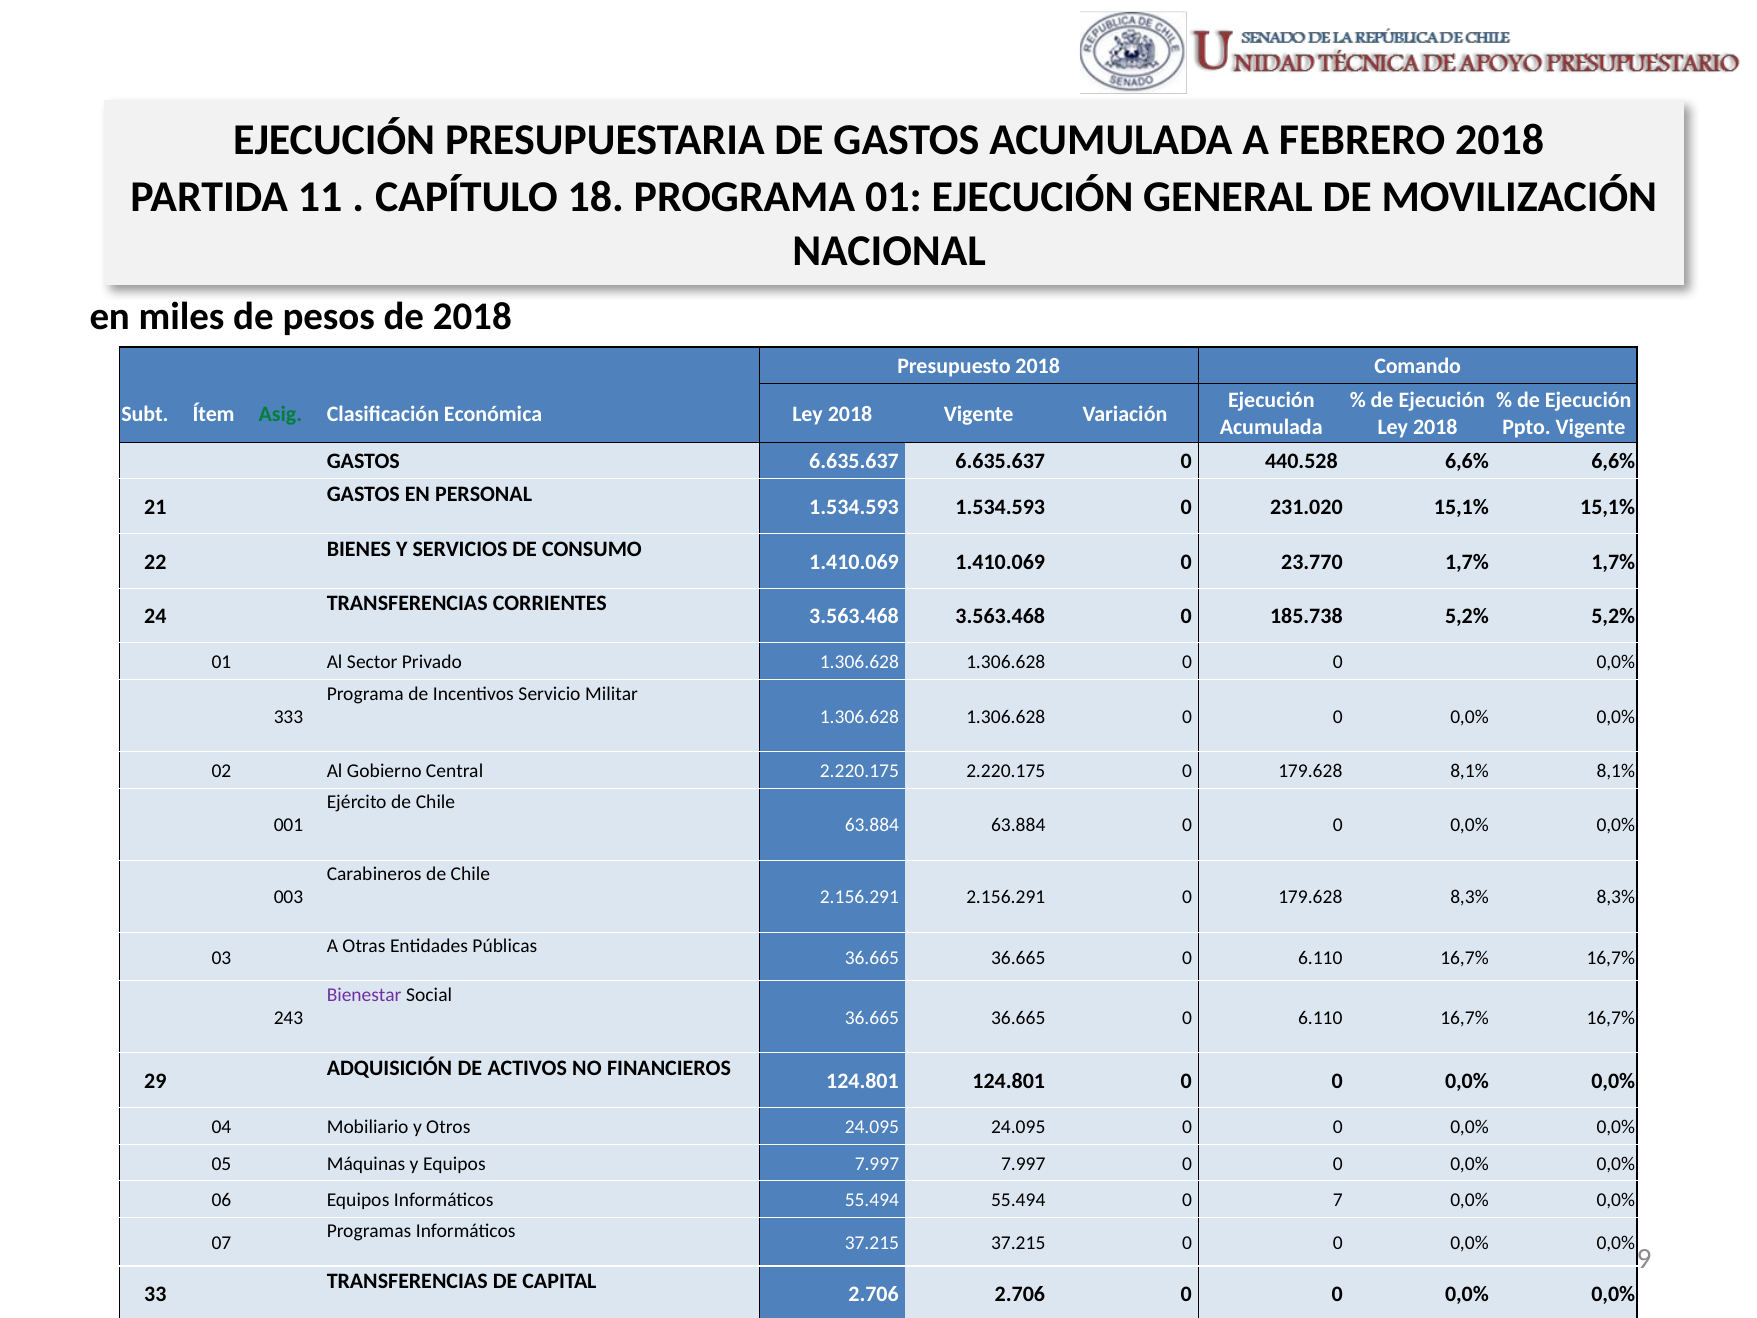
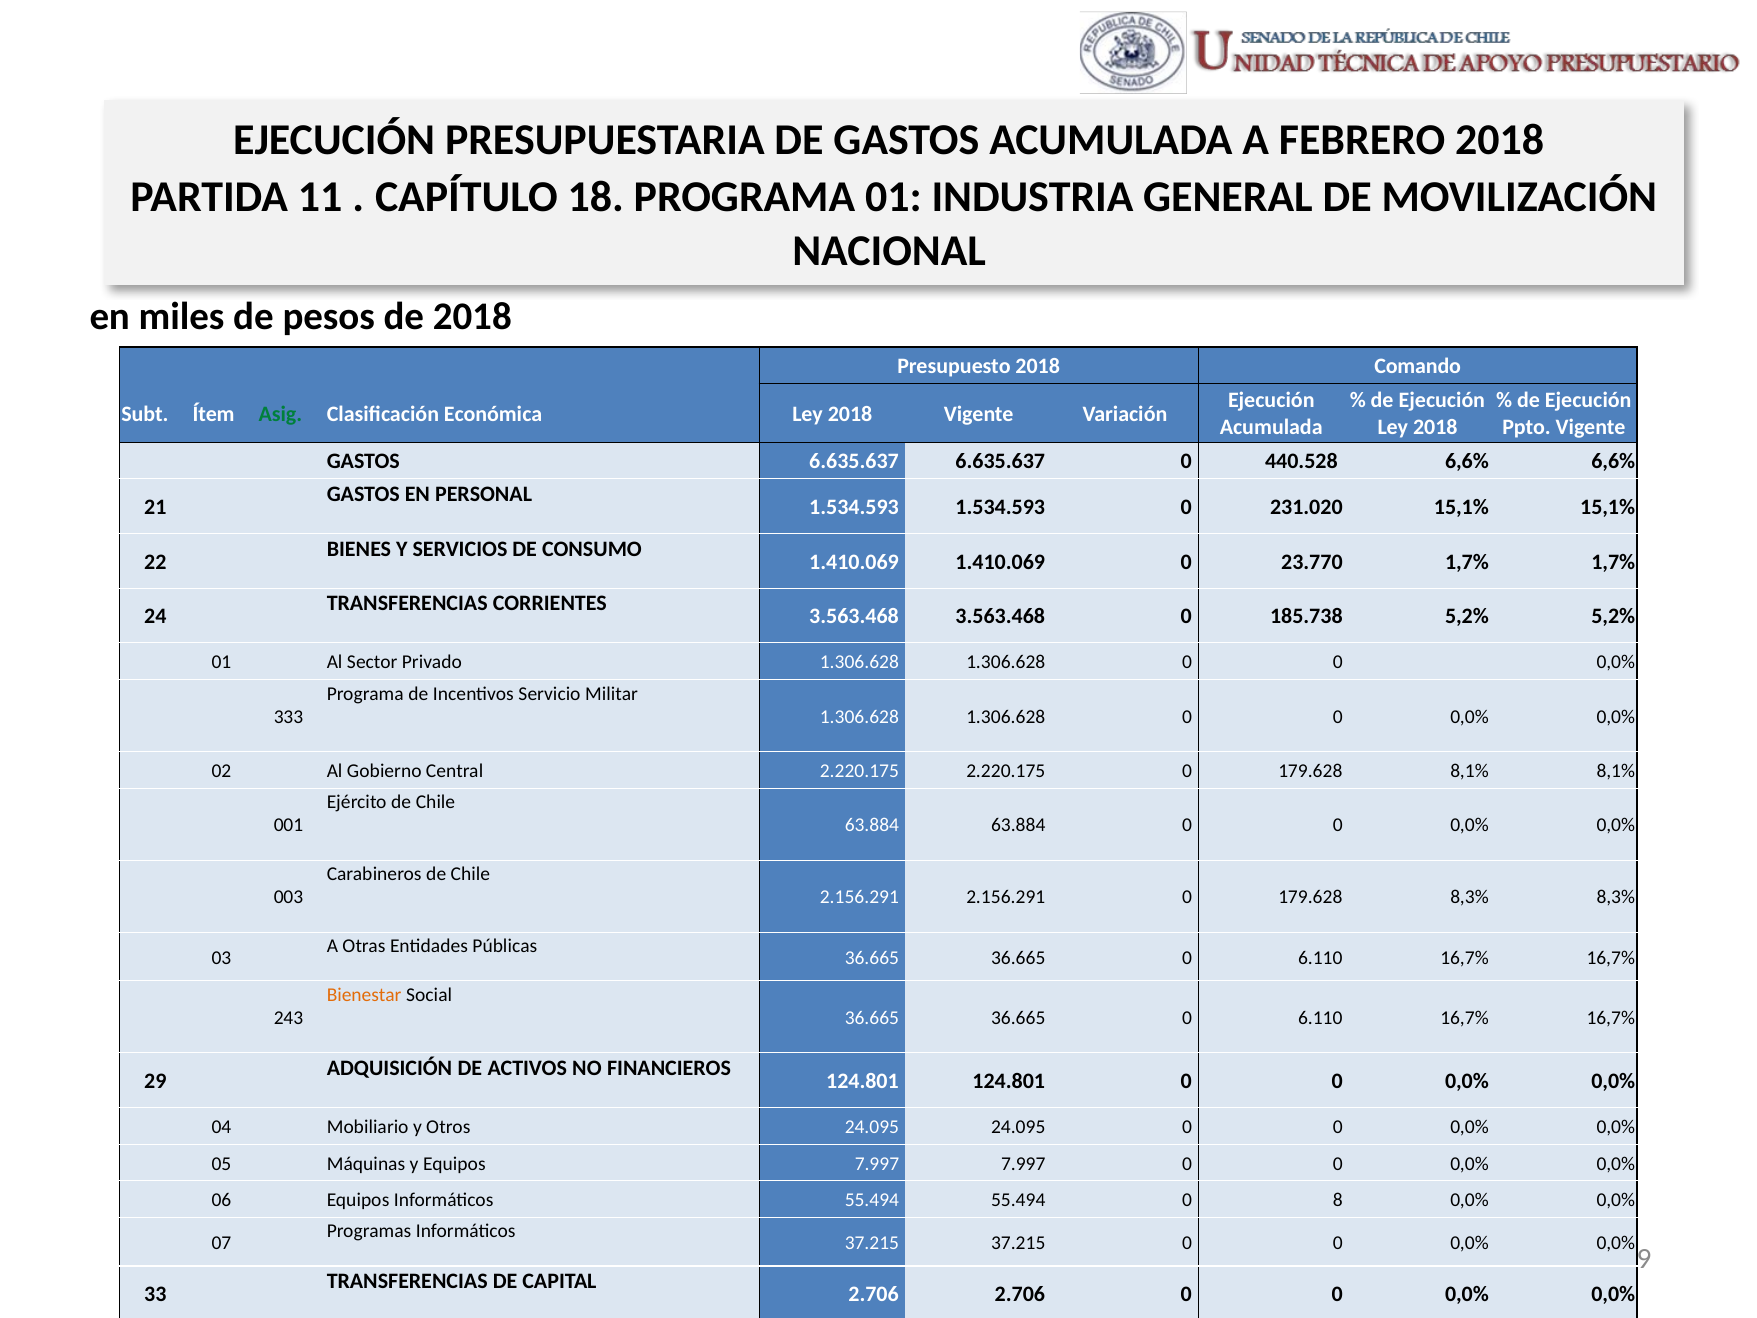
01 EJECUCIÓN: EJECUCIÓN -> INDUSTRIA
Bienestar colour: purple -> orange
7: 7 -> 8
